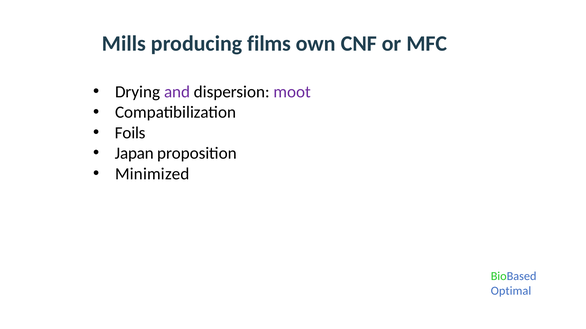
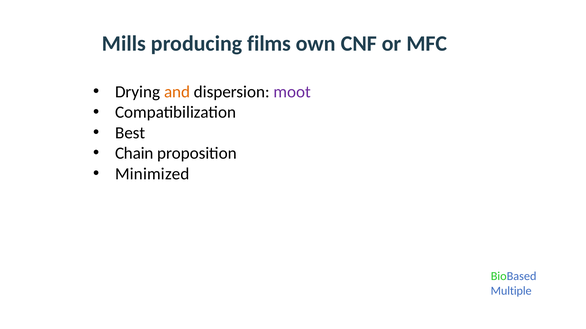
and colour: purple -> orange
Foils: Foils -> Best
Japan: Japan -> Chain
Optimal: Optimal -> Multiple
